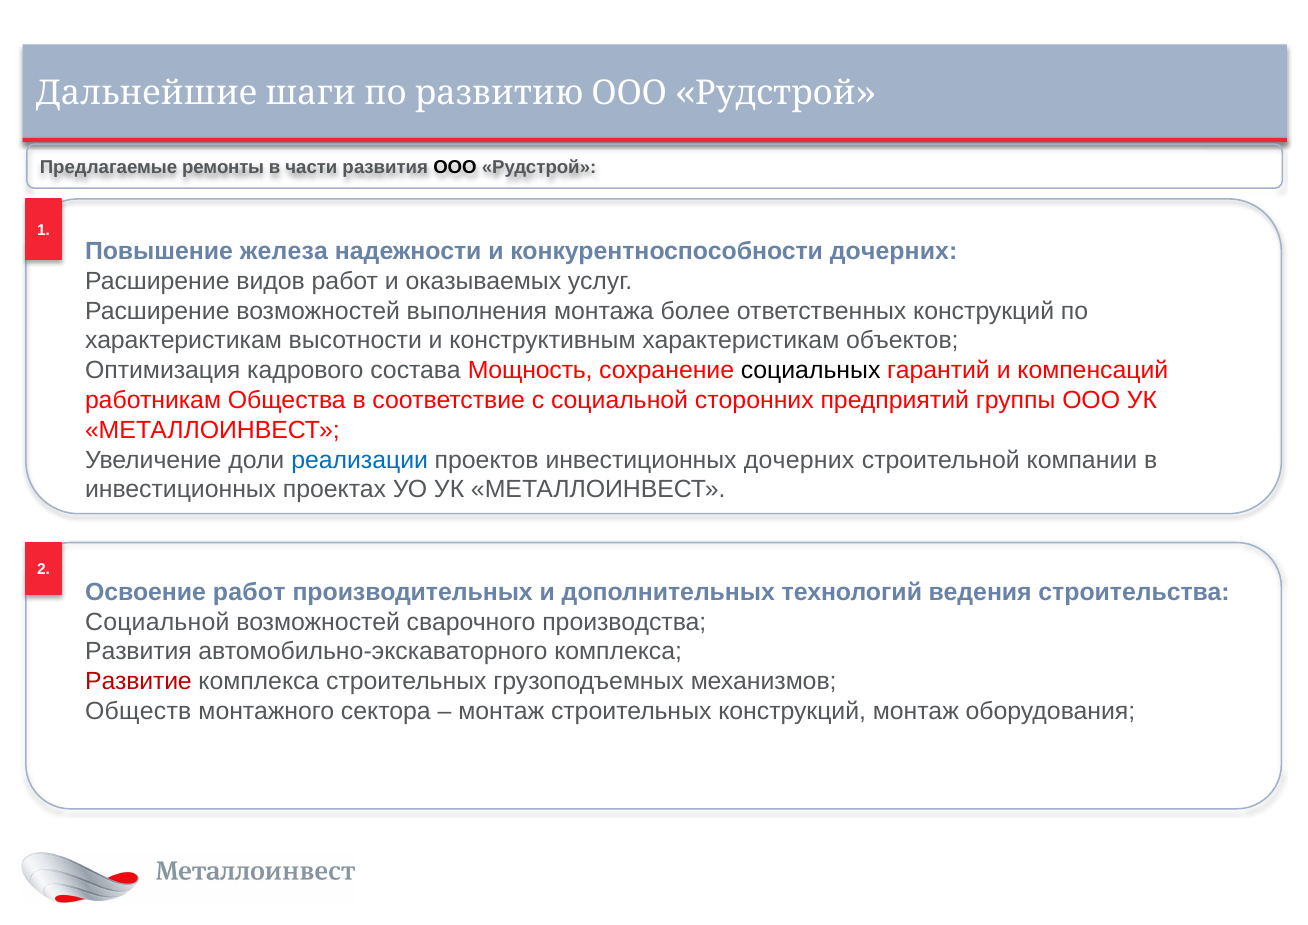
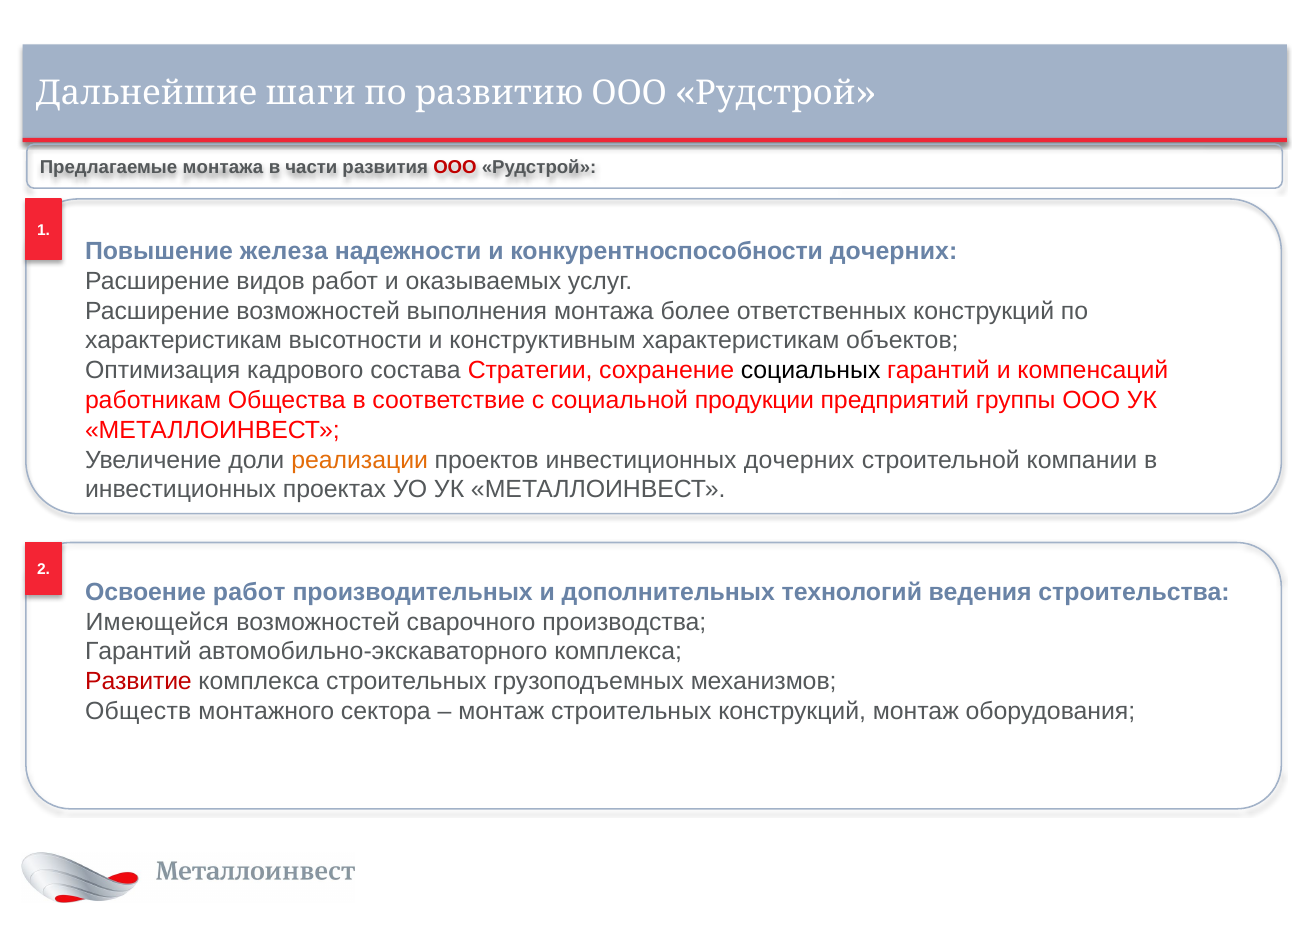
Предлагаемые ремонты: ремонты -> монтажа
ООО at (455, 168) colour: black -> red
Мощность: Мощность -> Стратегии
сторонних: сторонних -> продукции
реализации colour: blue -> orange
Социальной at (157, 622): Социальной -> Имеющейся
Развития at (138, 652): Развития -> Гарантий
